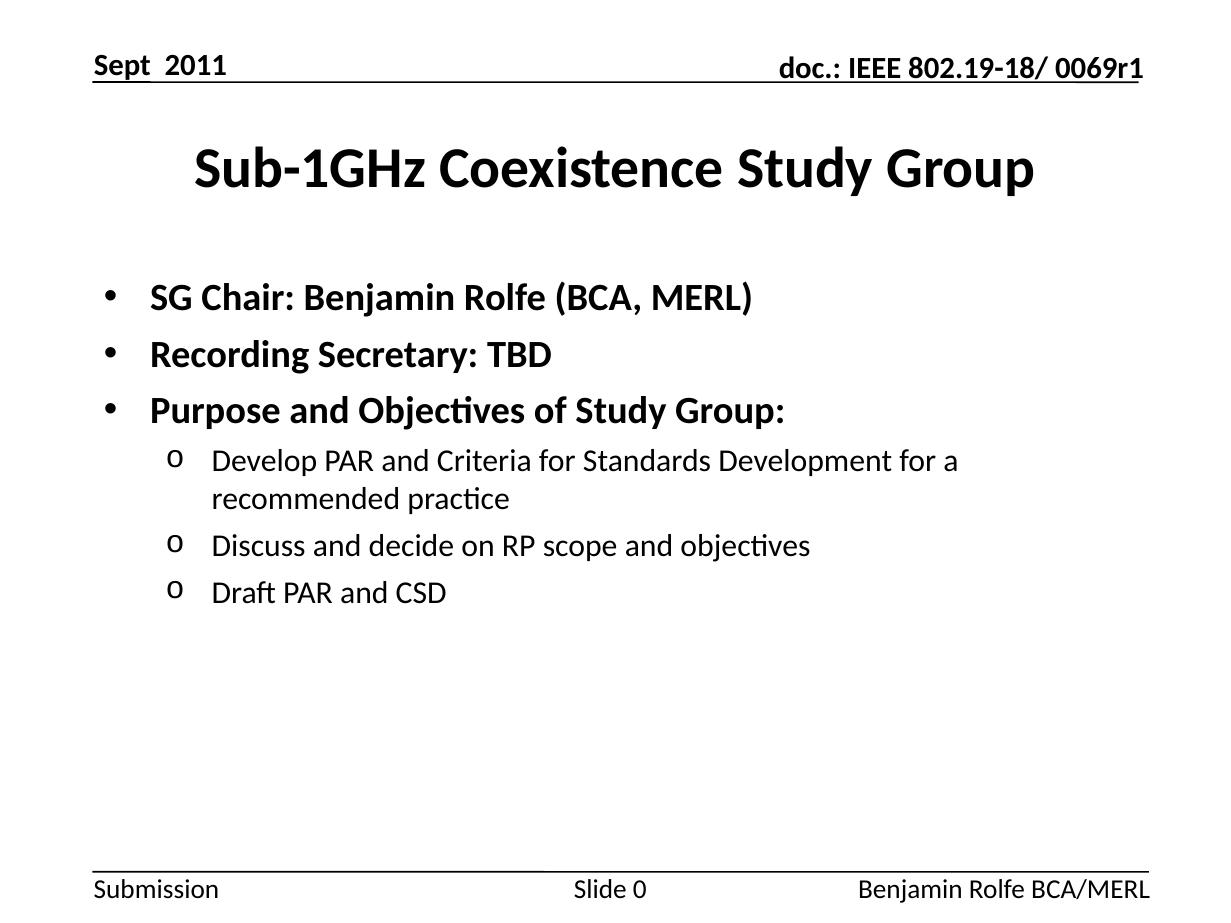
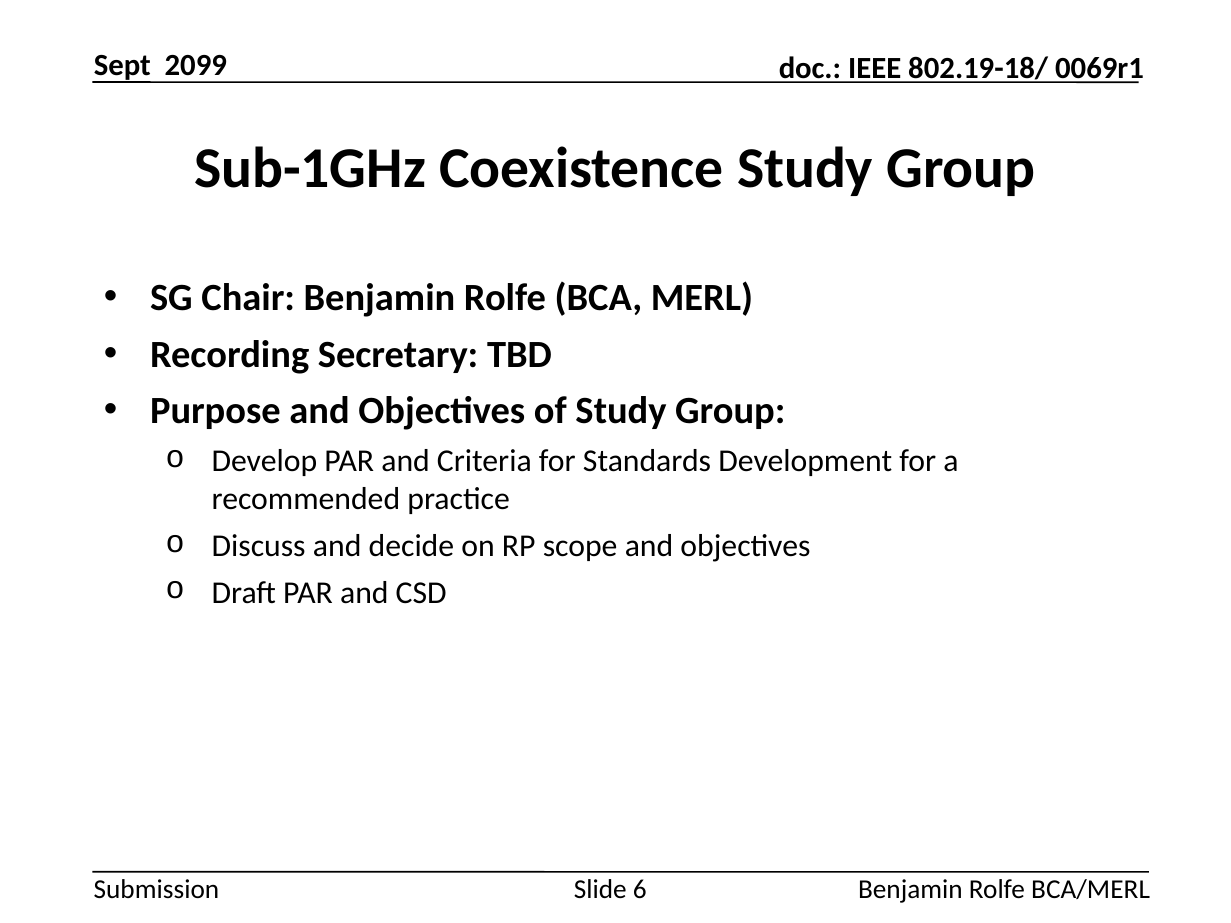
2011: 2011 -> 2099
0: 0 -> 6
